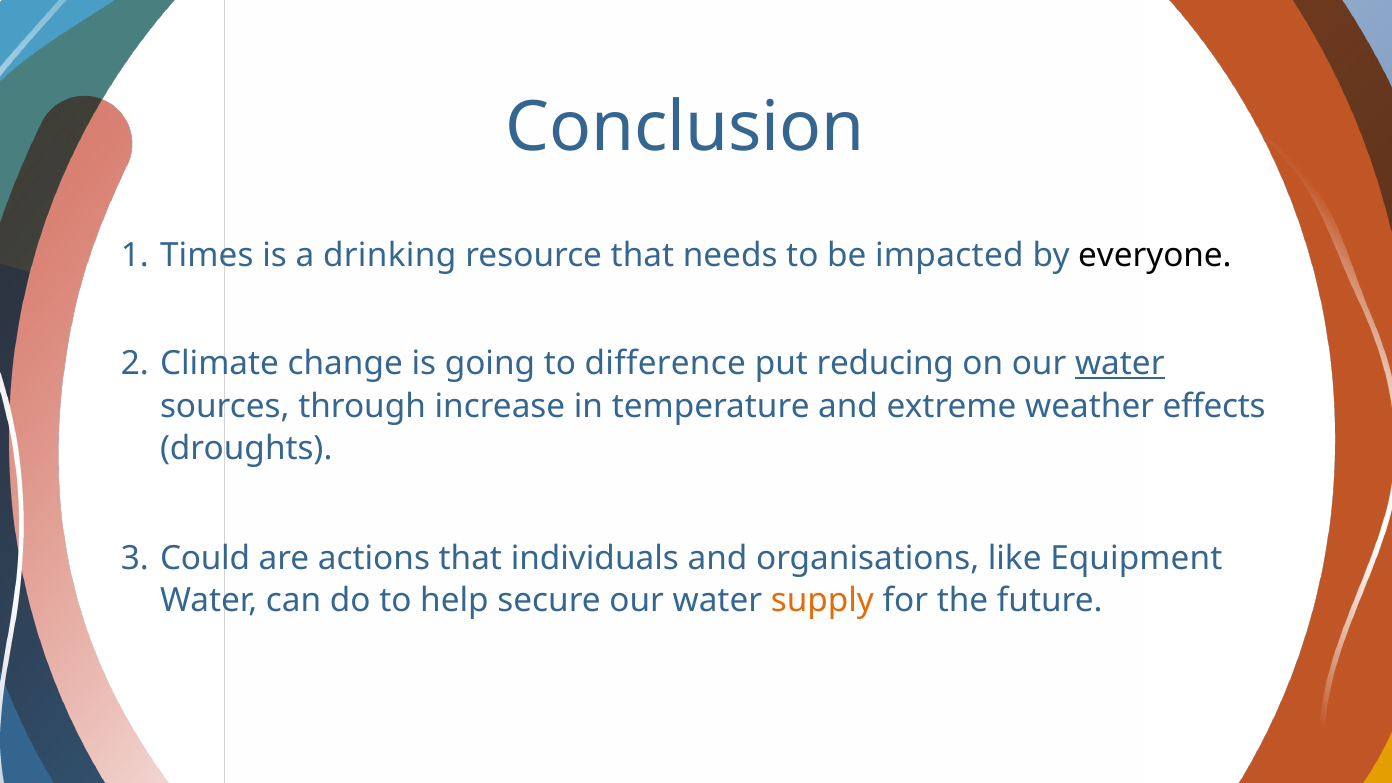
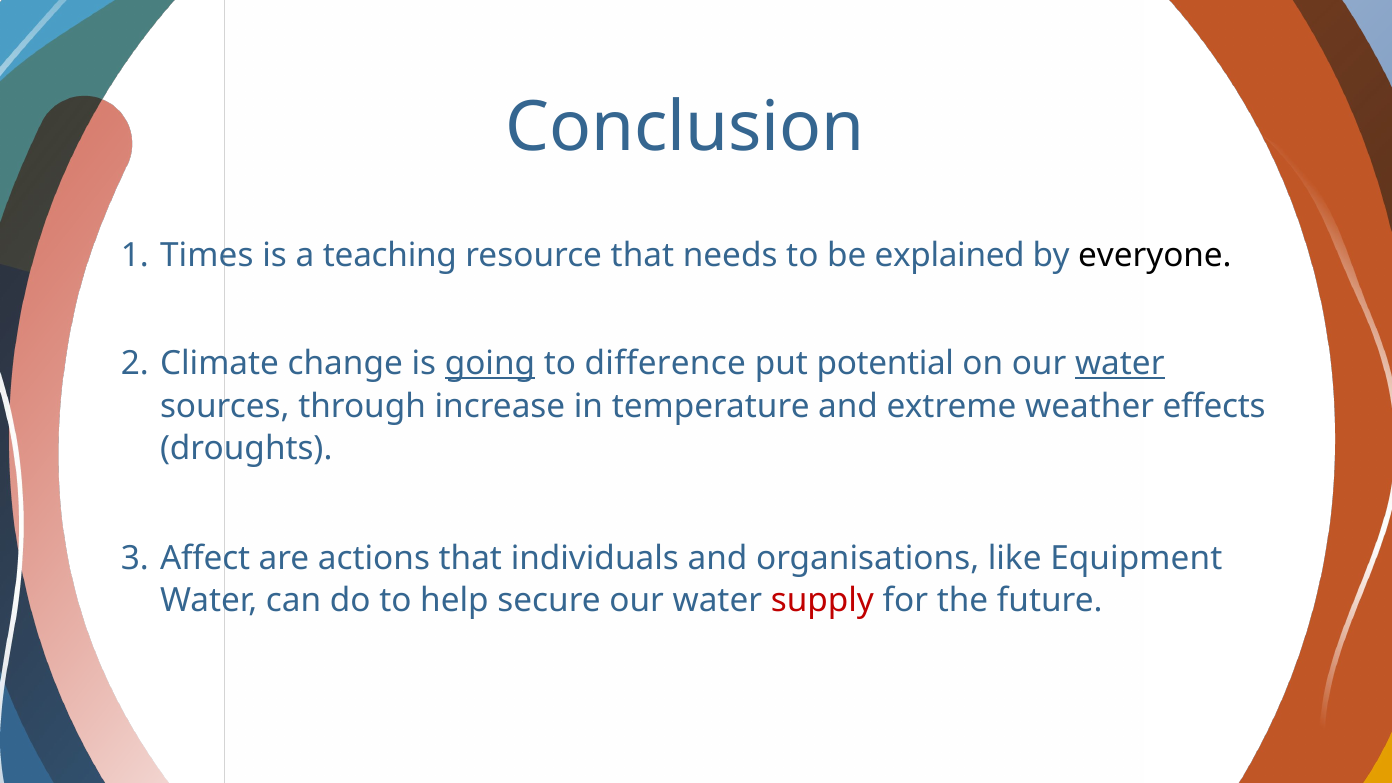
drinking: drinking -> teaching
impacted: impacted -> explained
going underline: none -> present
reducing: reducing -> potential
Could: Could -> Affect
supply colour: orange -> red
